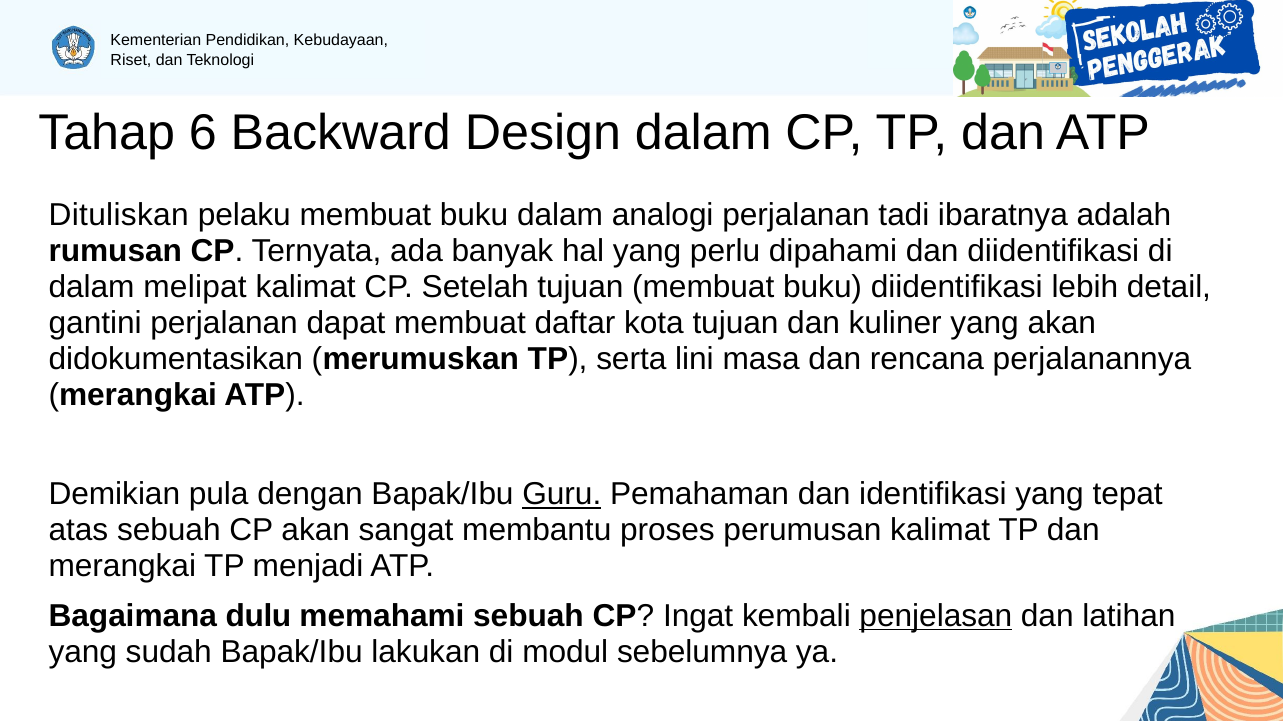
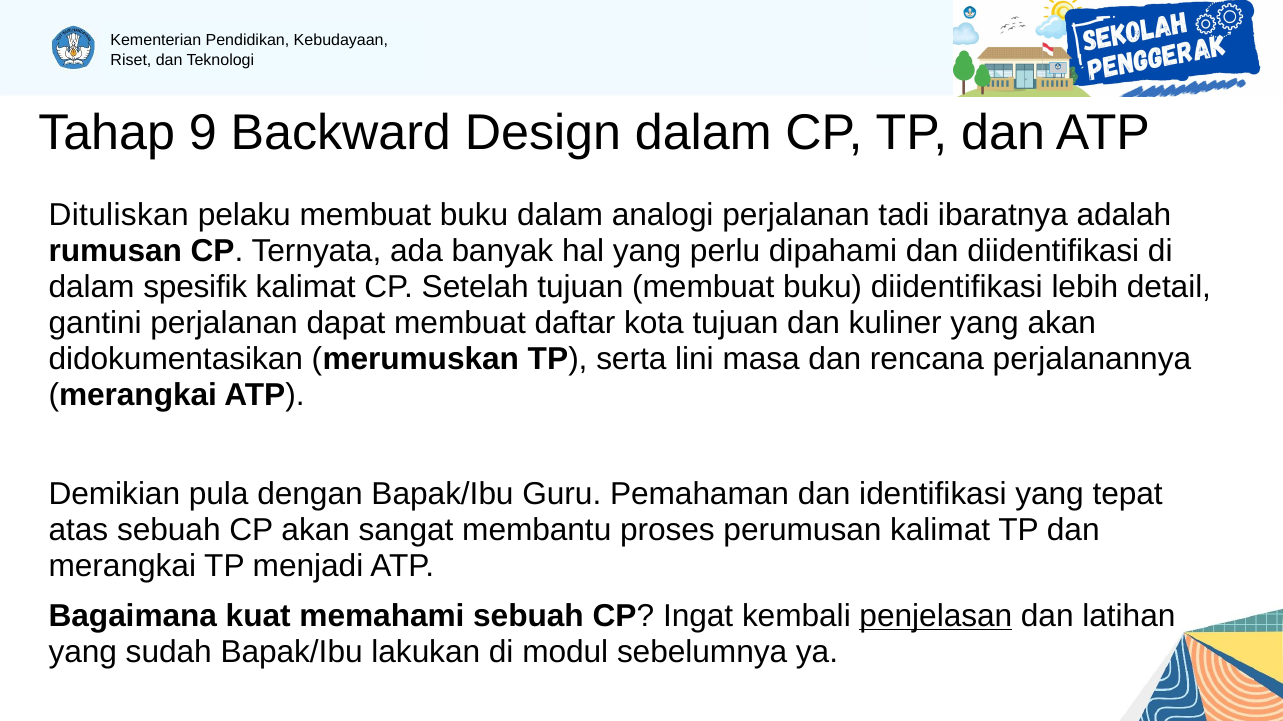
6: 6 -> 9
melipat: melipat -> spesifik
Guru underline: present -> none
dulu: dulu -> kuat
